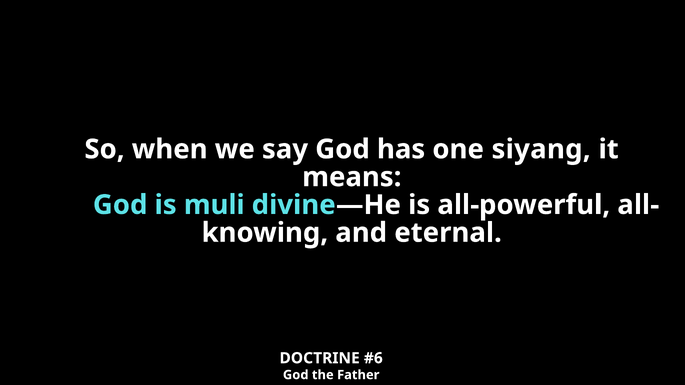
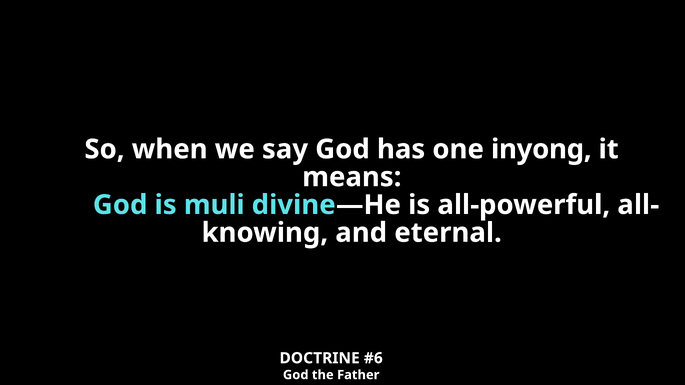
siyang: siyang -> inyong
